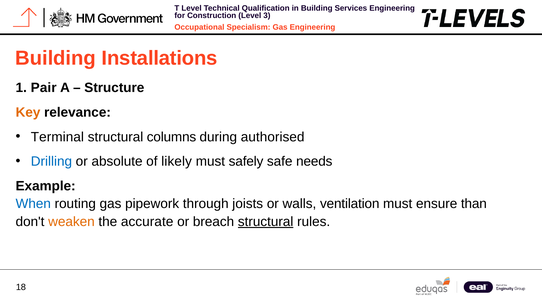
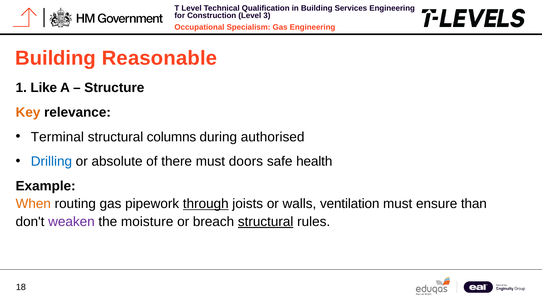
Installations: Installations -> Reasonable
Pair: Pair -> Like
likely: likely -> there
safely: safely -> doors
needs: needs -> health
When colour: blue -> orange
through underline: none -> present
weaken colour: orange -> purple
accurate: accurate -> moisture
